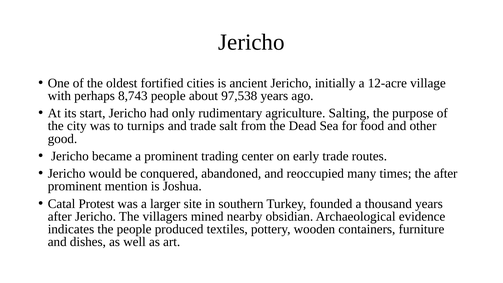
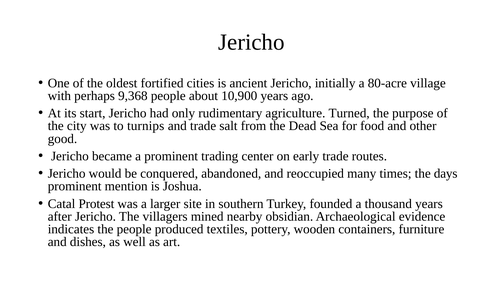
12-acre: 12-acre -> 80-acre
8,743: 8,743 -> 9,368
97,538: 97,538 -> 10,900
Salting: Salting -> Turned
the after: after -> days
